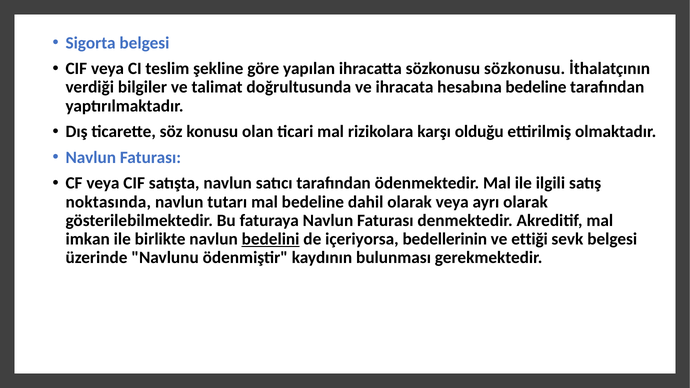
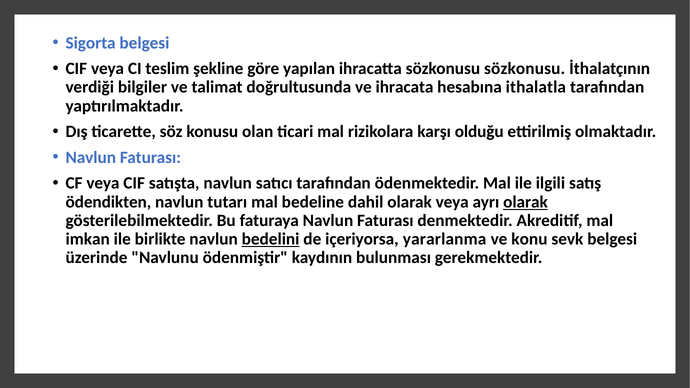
hesabına bedeline: bedeline -> ithalatla
noktasında: noktasında -> ödendikten
olarak at (525, 202) underline: none -> present
bedellerinin: bedellerinin -> yararlanma
ettiği: ettiği -> konu
